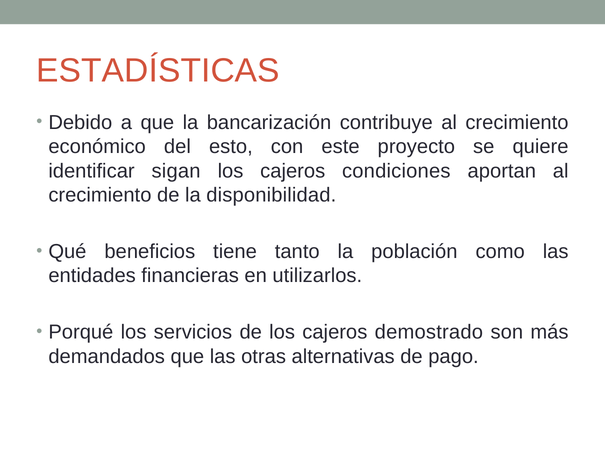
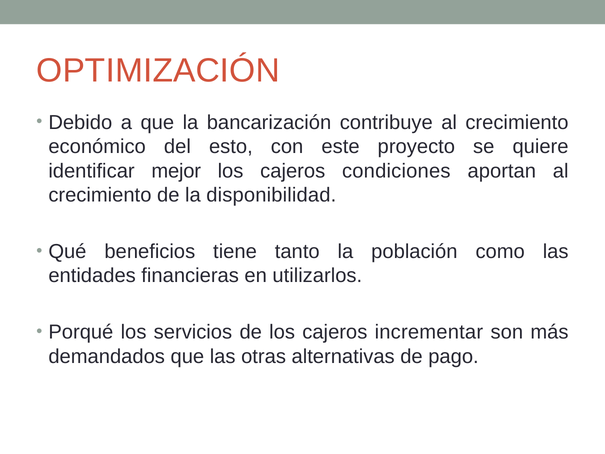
ESTADÍSTICAS: ESTADÍSTICAS -> OPTIMIZACIÓN
sigan: sigan -> mejor
demostrado: demostrado -> incrementar
